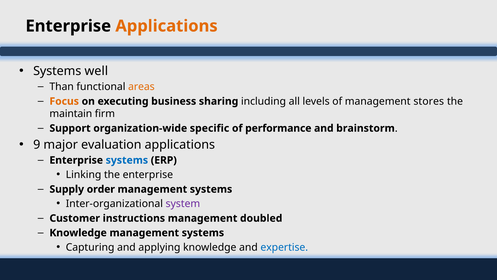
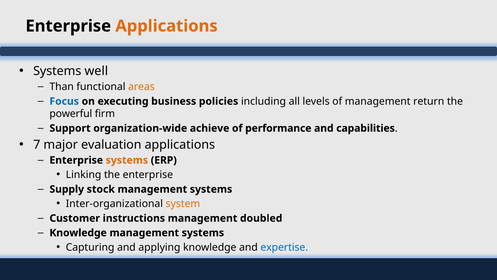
Focus colour: orange -> blue
sharing: sharing -> policies
stores: stores -> return
maintain: maintain -> powerful
specific: specific -> achieve
brainstorm: brainstorm -> capabilities
9: 9 -> 7
systems at (127, 160) colour: blue -> orange
order: order -> stock
system colour: purple -> orange
